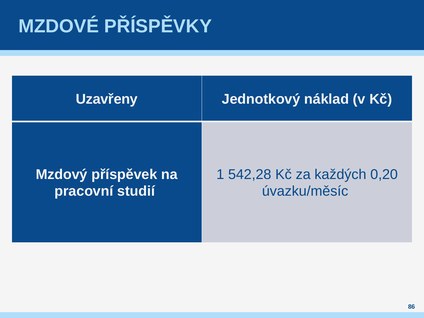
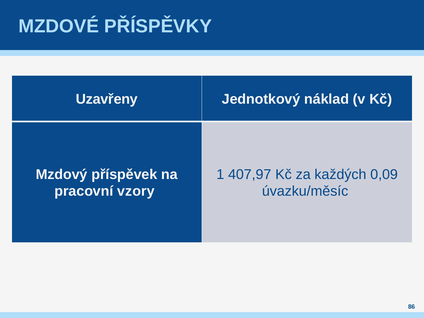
542,28: 542,28 -> 407,97
0,20: 0,20 -> 0,09
studií: studií -> vzory
